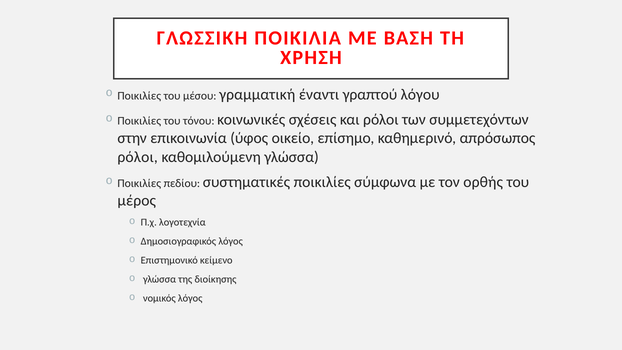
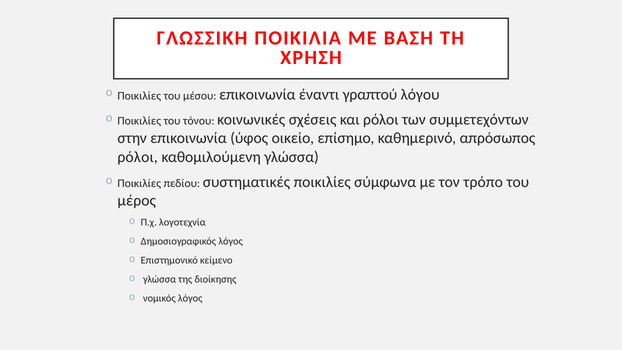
μέσου γραμματική: γραμματική -> επικοινωνία
ορθής: ορθής -> τρόπο
